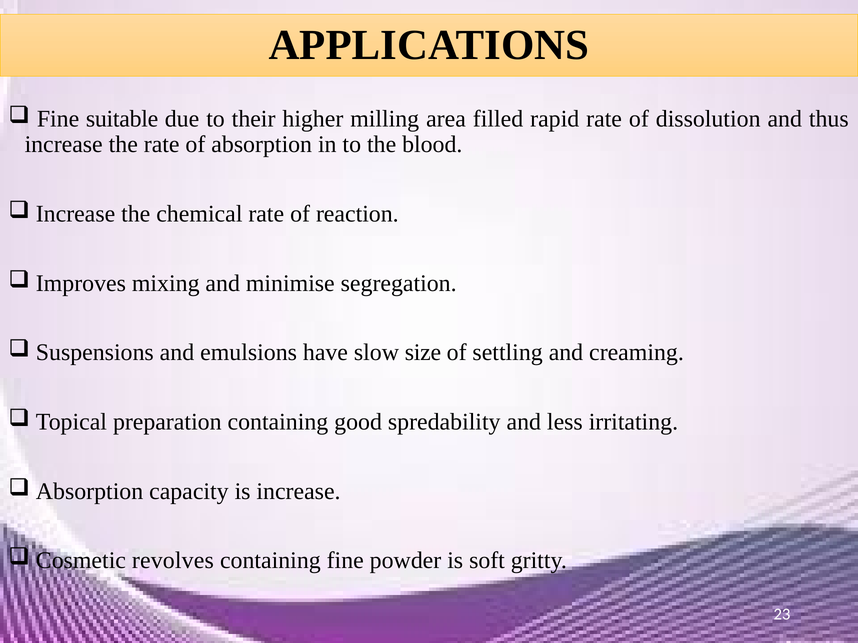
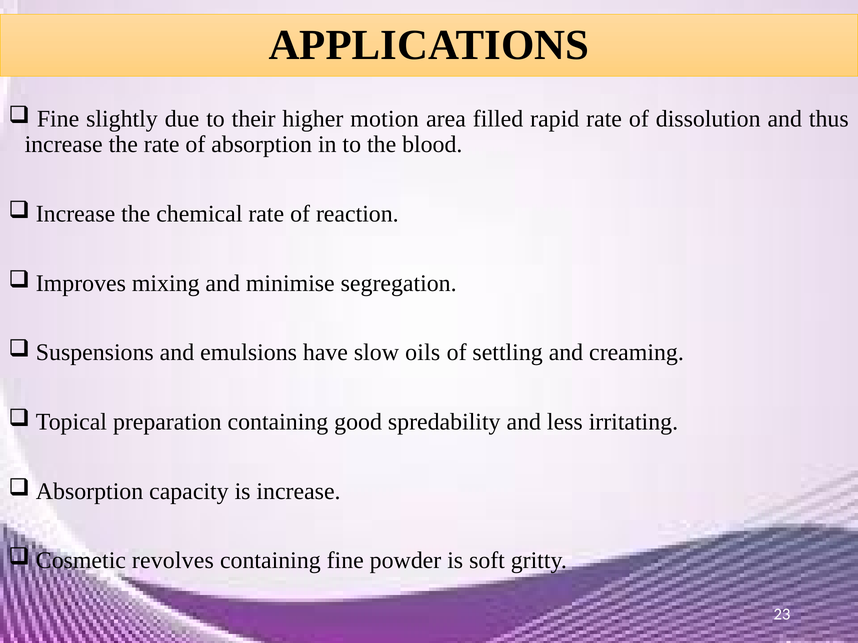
suitable: suitable -> slightly
milling: milling -> motion
size: size -> oils
